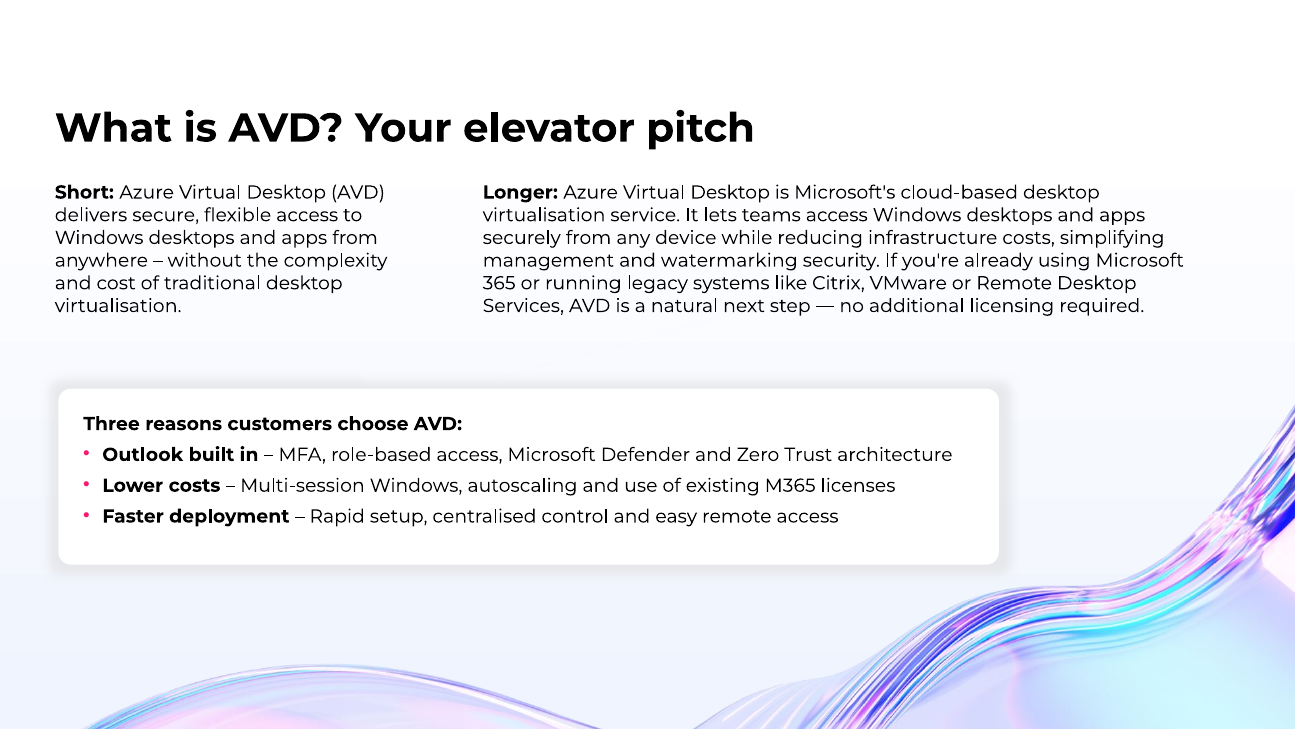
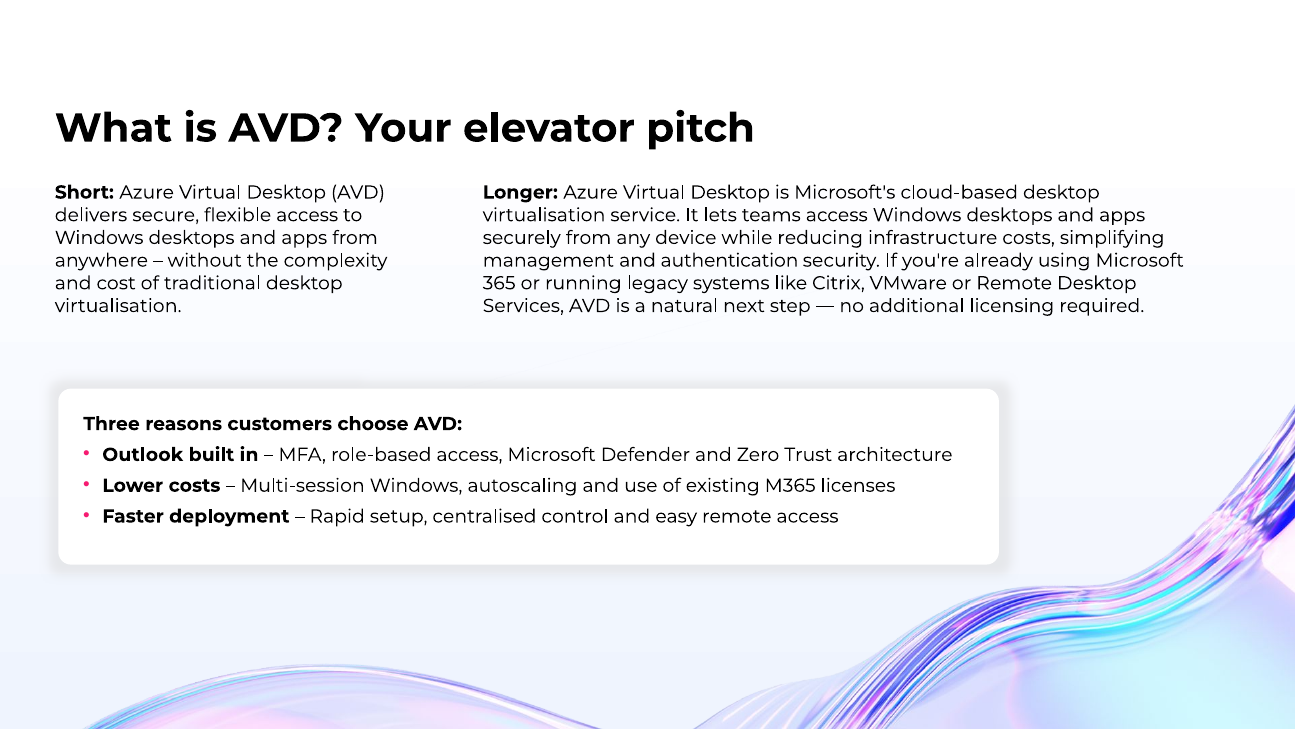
watermarking: watermarking -> authentication
